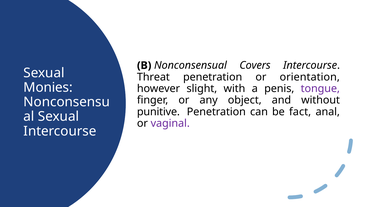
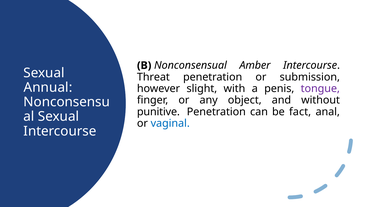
Covers: Covers -> Amber
orientation: orientation -> submission
Monies: Monies -> Annual
vaginal colour: purple -> blue
